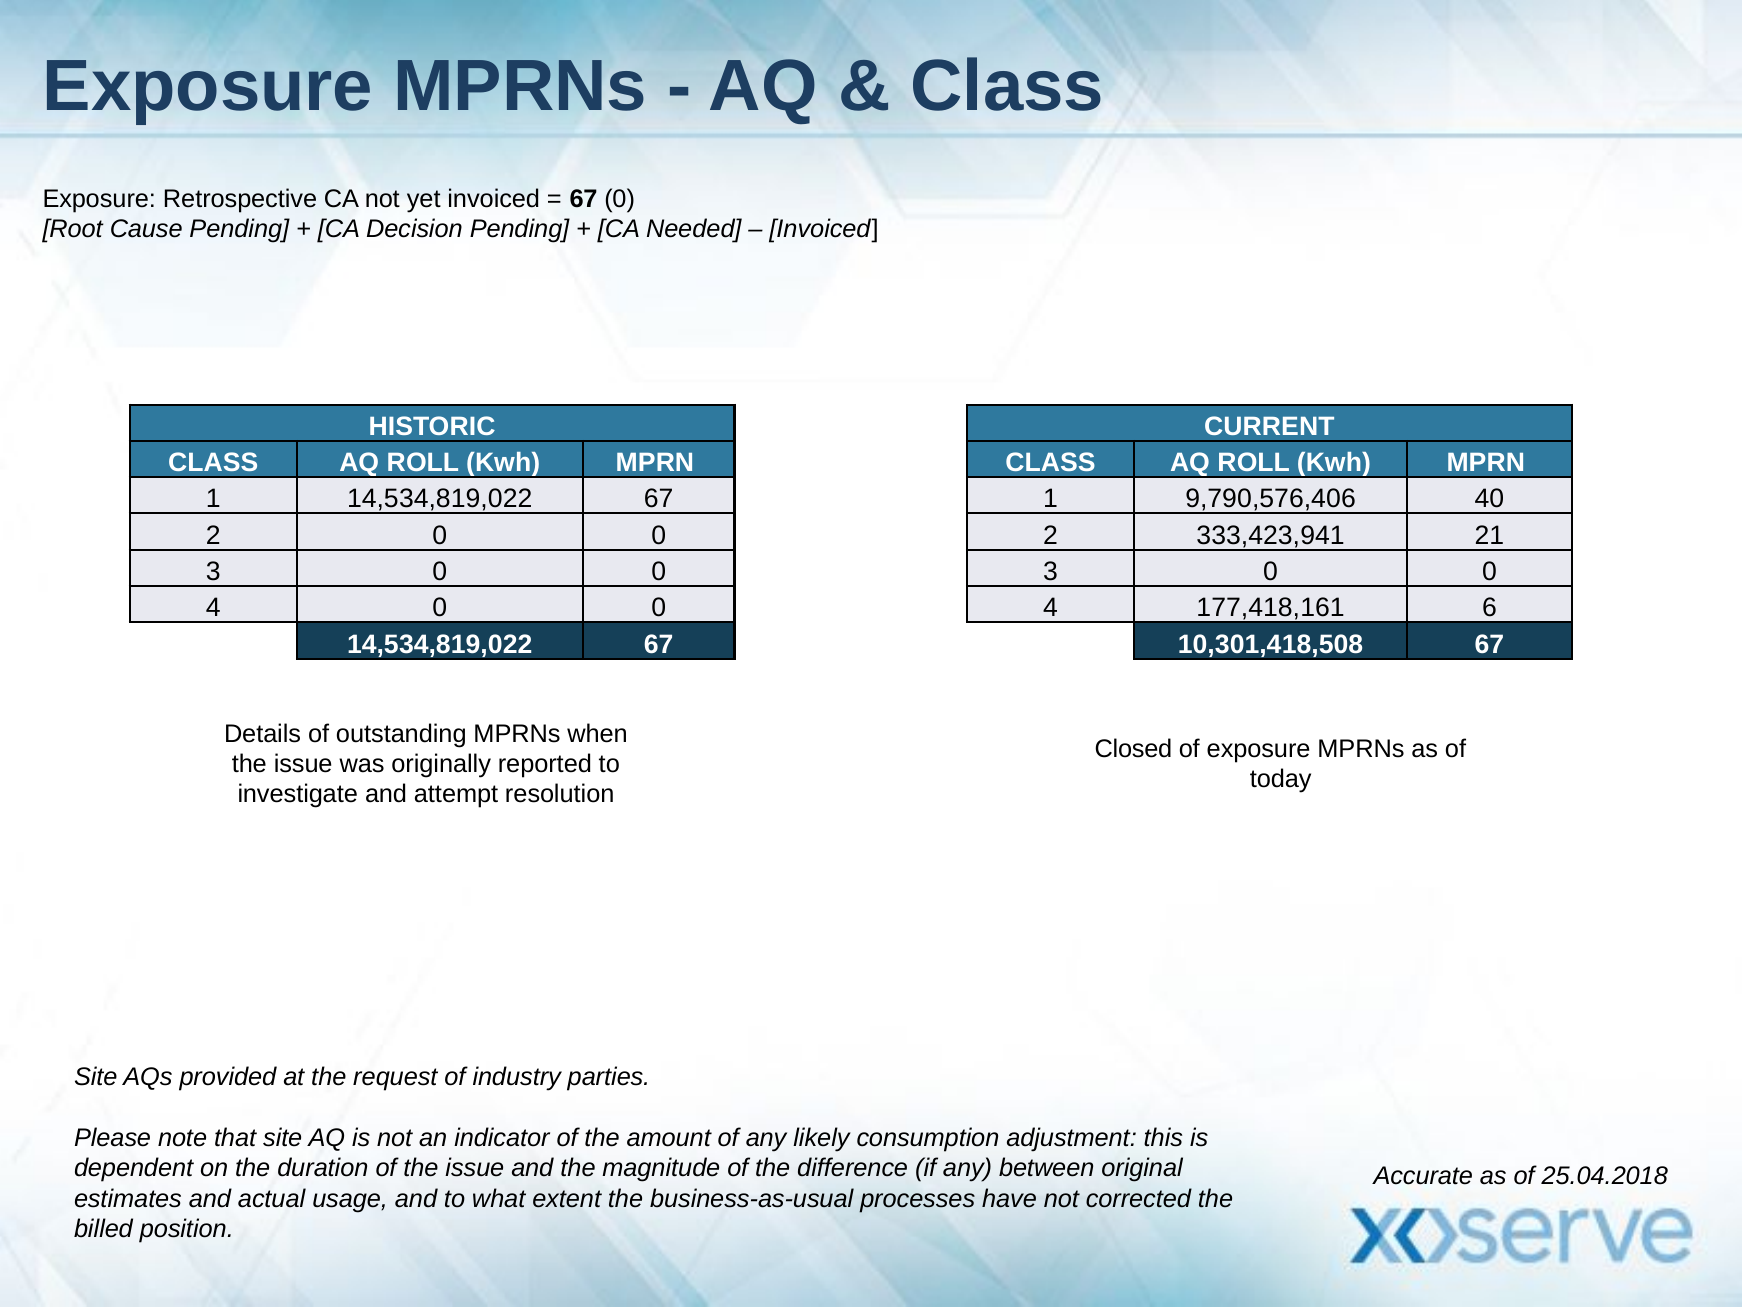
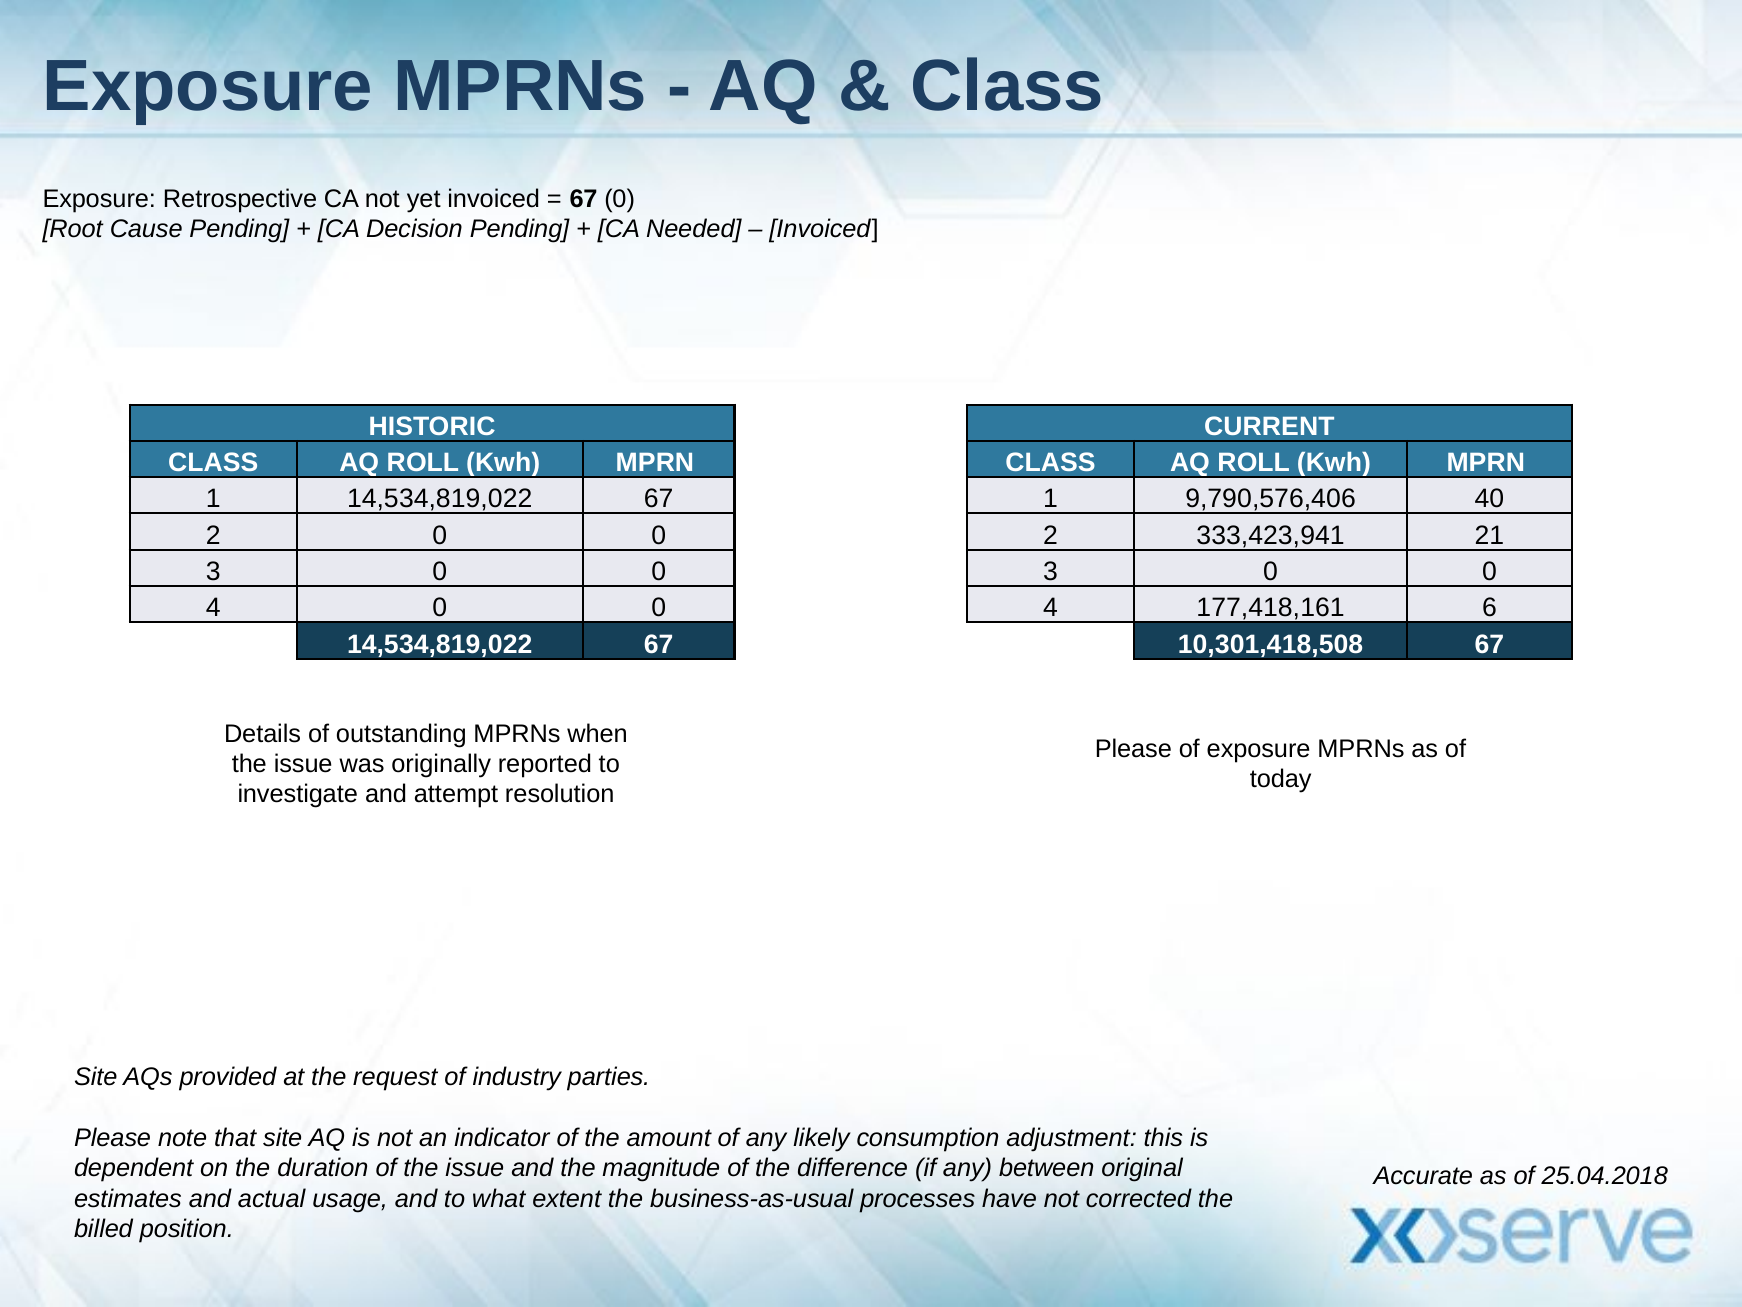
Closed at (1133, 749): Closed -> Please
